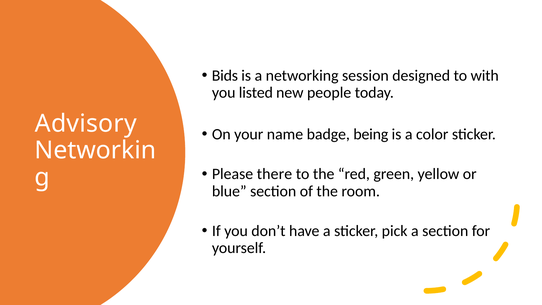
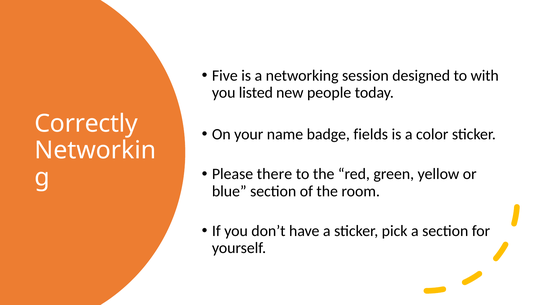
Bids: Bids -> Five
Advisory: Advisory -> Correctly
being: being -> fields
